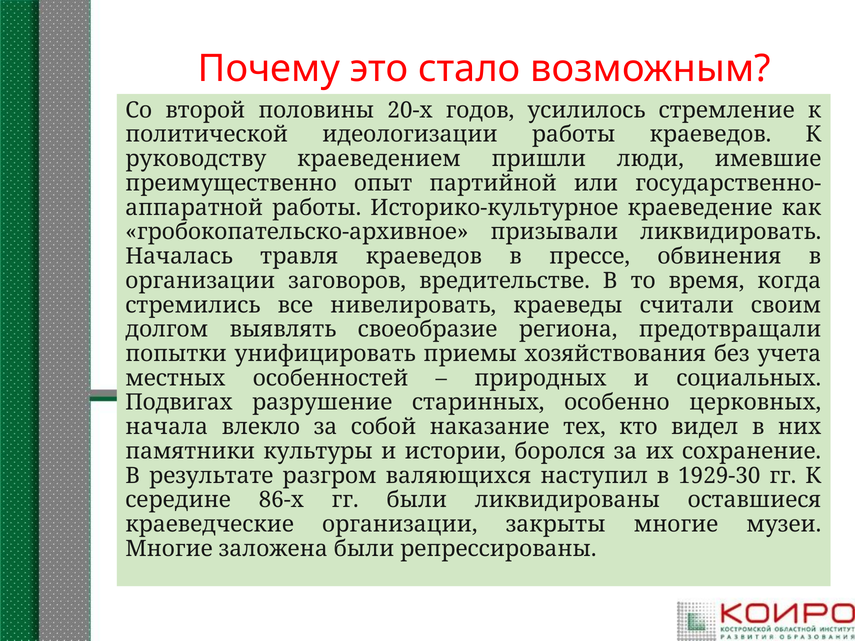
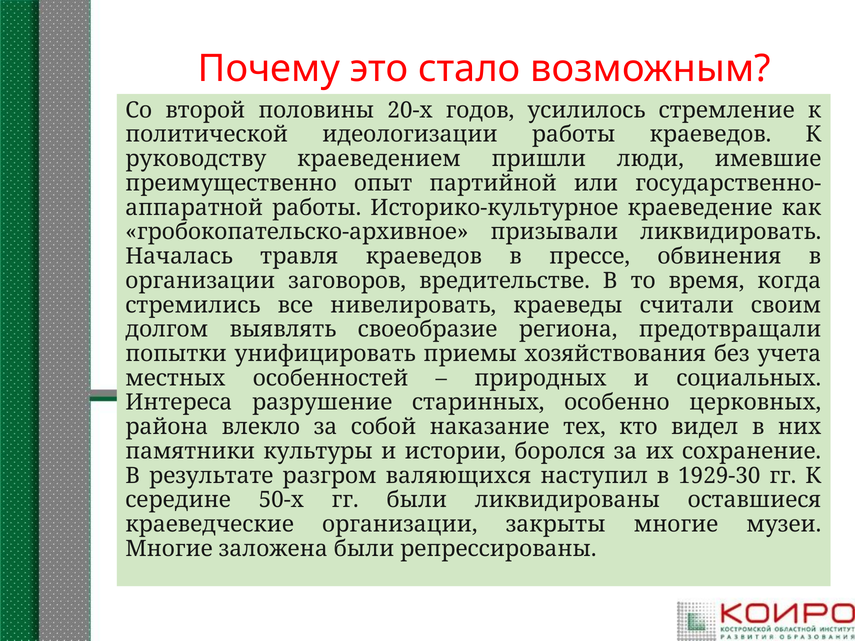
Подвигах: Подвигах -> Интереса
начала: начала -> района
86-х: 86-х -> 50-х
